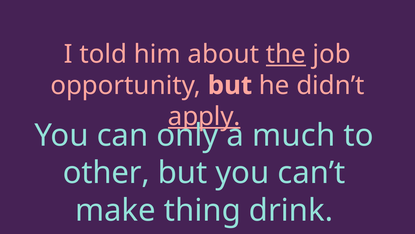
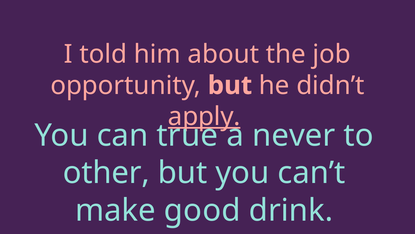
the underline: present -> none
only: only -> true
much: much -> never
thing: thing -> good
